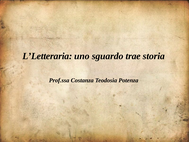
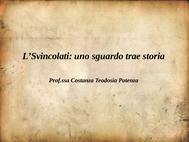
L’Letteraria: L’Letteraria -> L’Svincolati
